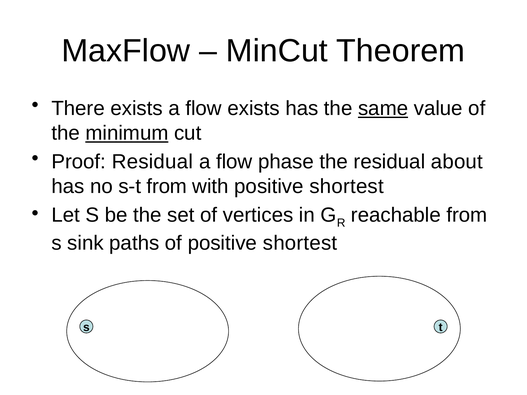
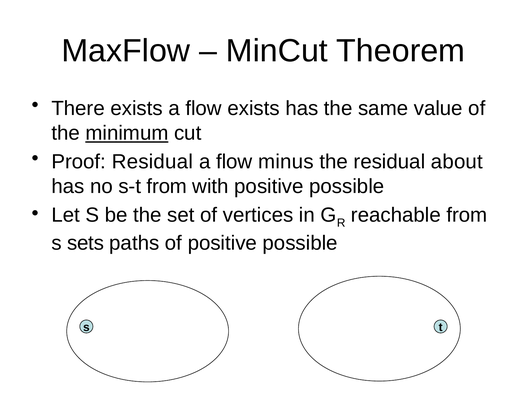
same underline: present -> none
phase: phase -> minus
with positive shortest: shortest -> possible
sink: sink -> sets
of positive shortest: shortest -> possible
